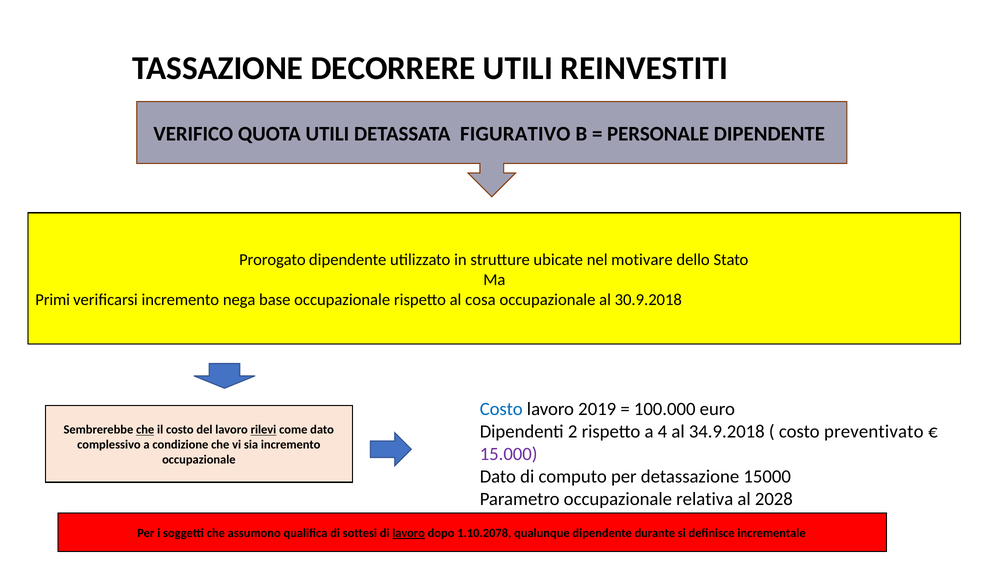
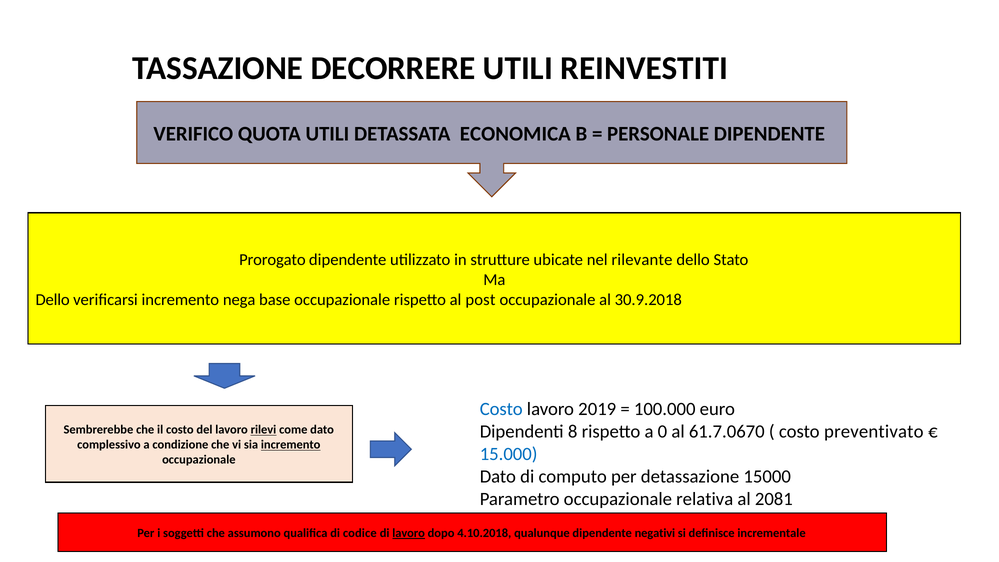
FIGURATIVO: FIGURATIVO -> ECONOMICA
motivare: motivare -> rilevante
Primi at (53, 300): Primi -> Dello
cosa: cosa -> post
2: 2 -> 8
4: 4 -> 0
34.9.2018: 34.9.2018 -> 61.7.0670
che at (145, 430) underline: present -> none
incremento at (291, 445) underline: none -> present
15.000 colour: purple -> blue
2028: 2028 -> 2081
sottesi: sottesi -> codice
1.10.2078: 1.10.2078 -> 4.10.2018
durante: durante -> negativi
